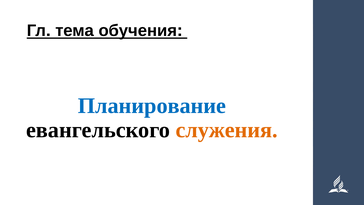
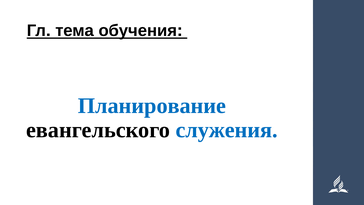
служения colour: orange -> blue
